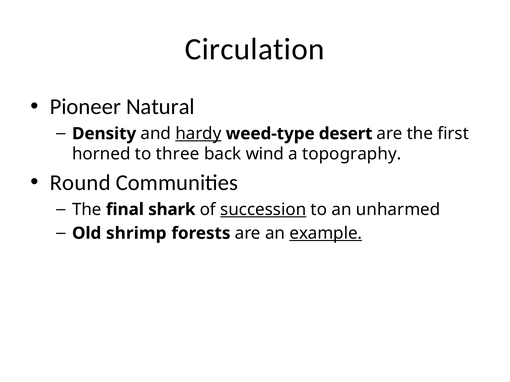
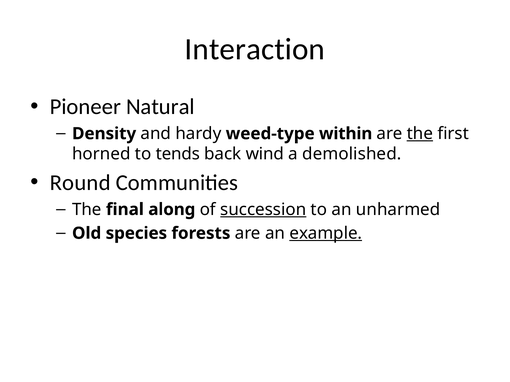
Circulation: Circulation -> Interaction
hardy underline: present -> none
desert: desert -> within
the at (420, 134) underline: none -> present
three: three -> tends
topography: topography -> demolished
shark: shark -> along
shrimp: shrimp -> species
